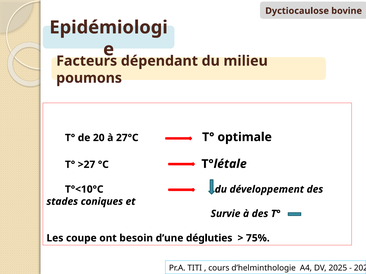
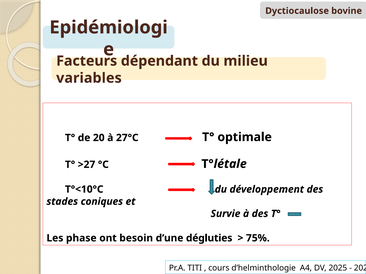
poumons: poumons -> variables
coupe: coupe -> phase
